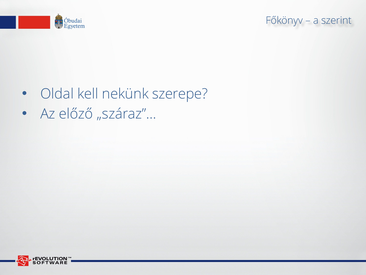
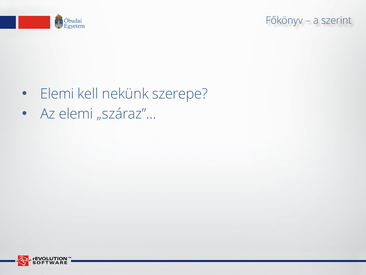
Oldal at (57, 94): Oldal -> Elemi
Az előző: előző -> elemi
